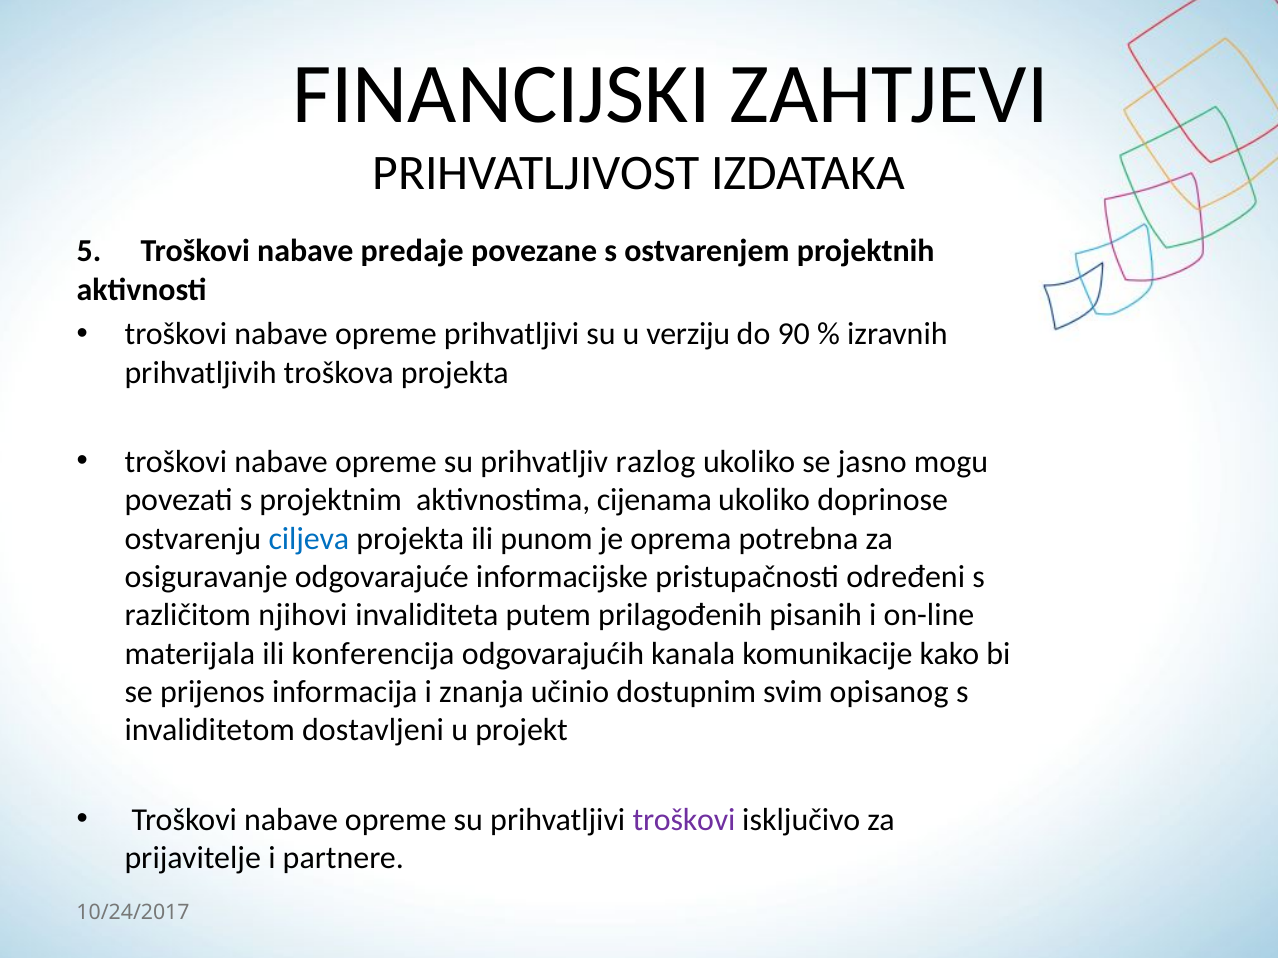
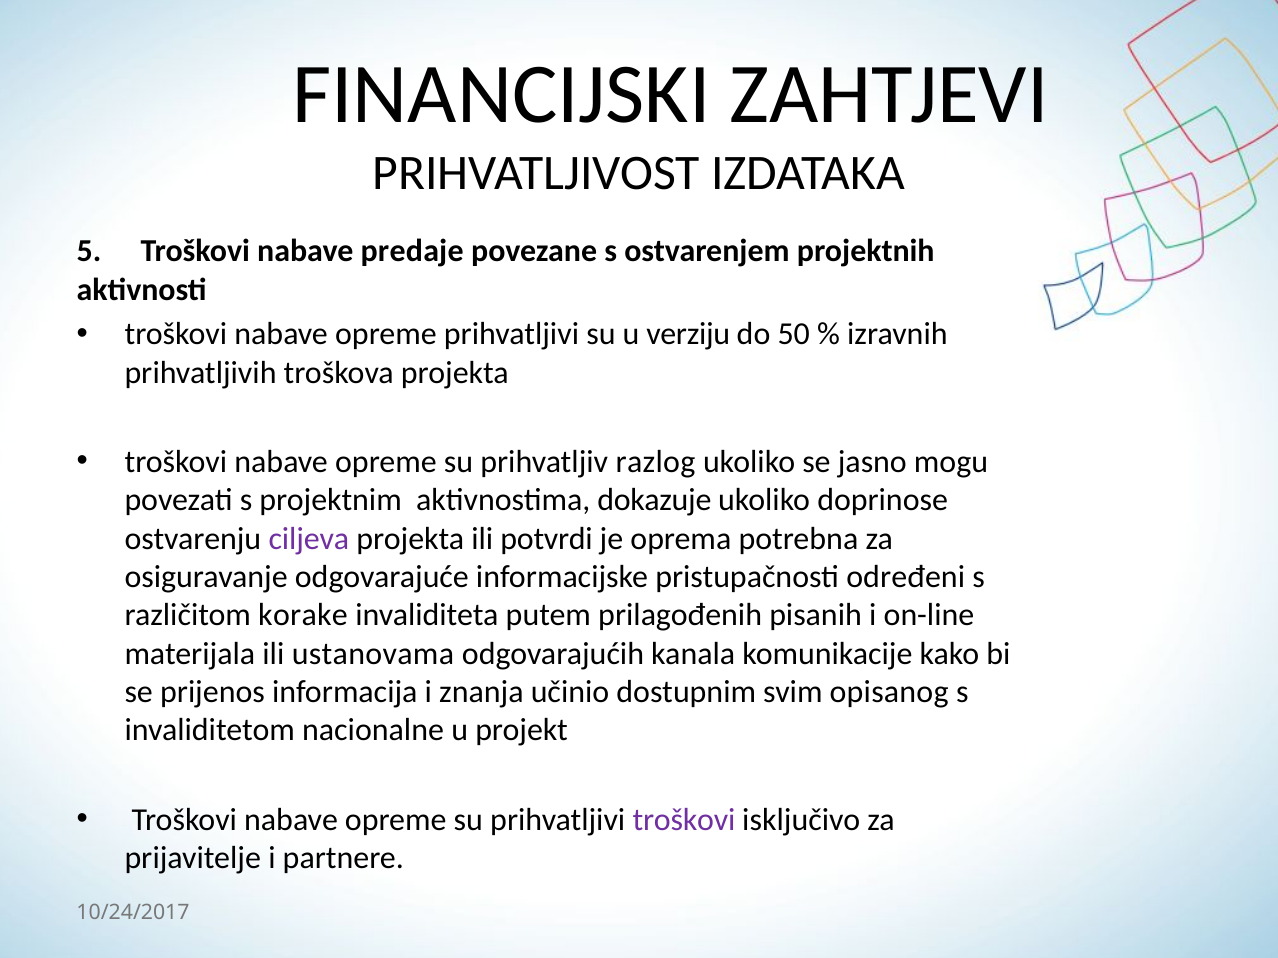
90: 90 -> 50
cijenama: cijenama -> dokazuje
ciljeva colour: blue -> purple
punom: punom -> potvrdi
njihovi: njihovi -> korake
konferencija: konferencija -> ustanovama
dostavljeni: dostavljeni -> nacionalne
